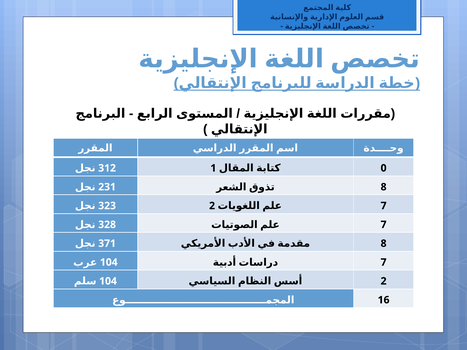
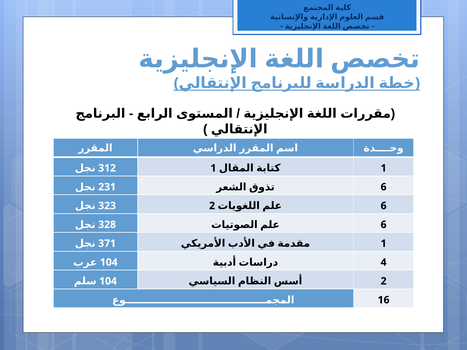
1 0: 0 -> 1
8 at (384, 187): 8 -> 6
2 7: 7 -> 6
7 at (384, 225): 7 -> 6
8 at (384, 244): 8 -> 1
7 at (384, 262): 7 -> 4
